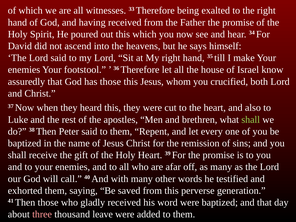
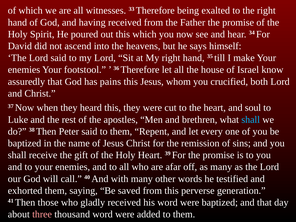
has those: those -> pains
also: also -> soul
shall at (251, 120) colour: light green -> light blue
thousand leave: leave -> word
